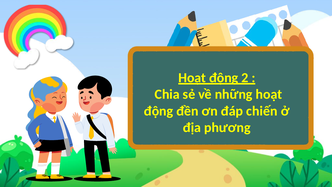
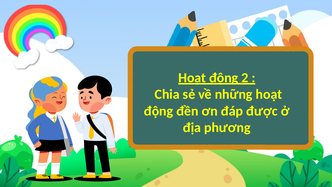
chiến: chiến -> được
